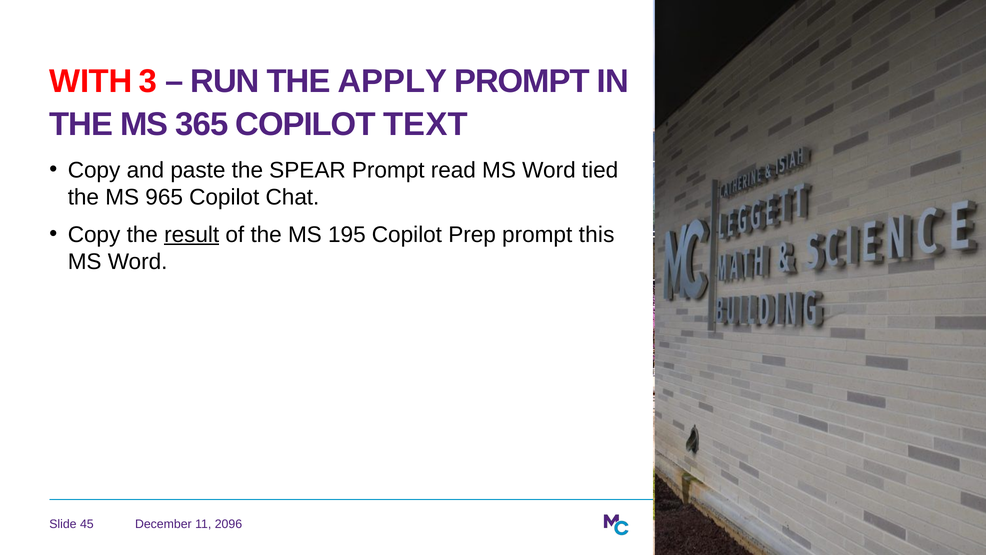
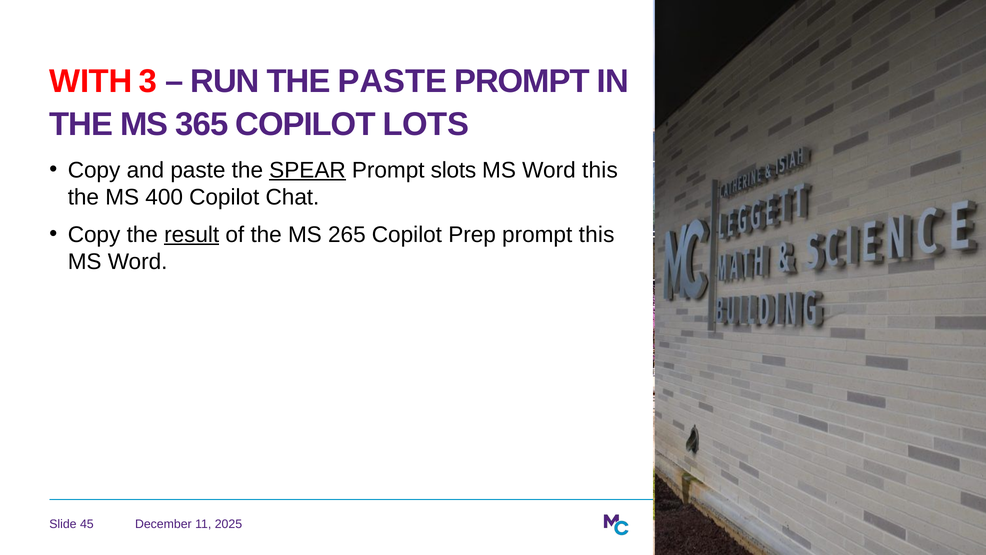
THE APPLY: APPLY -> PASTE
TEXT: TEXT -> LOTS
SPEAR underline: none -> present
read: read -> slots
Word tied: tied -> this
965: 965 -> 400
195: 195 -> 265
2096: 2096 -> 2025
